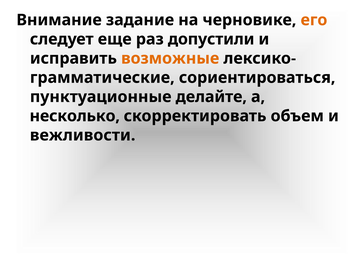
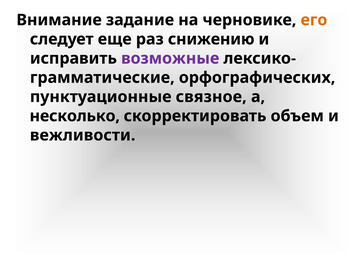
допустили: допустили -> снижению
возможные colour: orange -> purple
сориентироваться: сориентироваться -> орфографических
делайте: делайте -> связное
